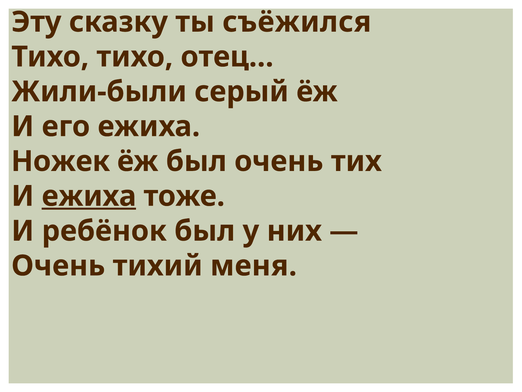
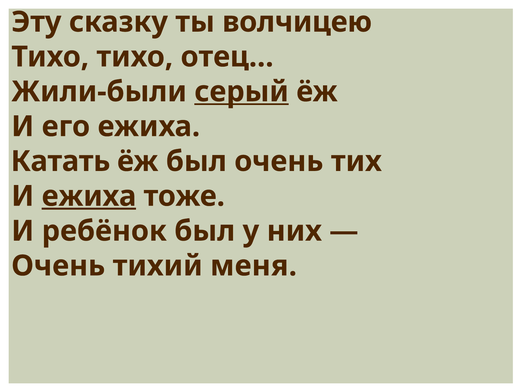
съёжился: съёжился -> волчицею
серый underline: none -> present
Ножек: Ножек -> Катать
